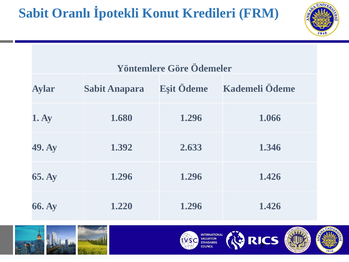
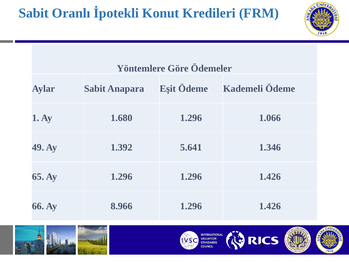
2.633: 2.633 -> 5.641
1.220: 1.220 -> 8.966
